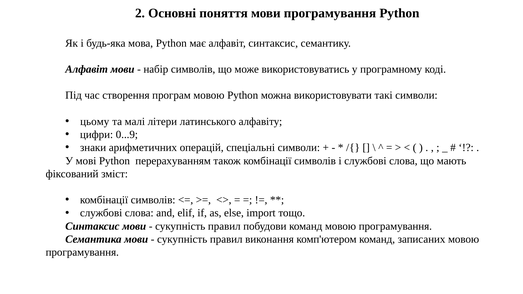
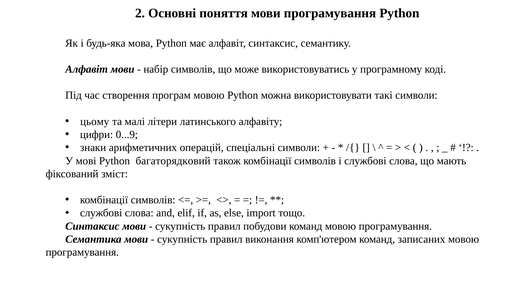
перерахуванням: перерахуванням -> багаторядковий
